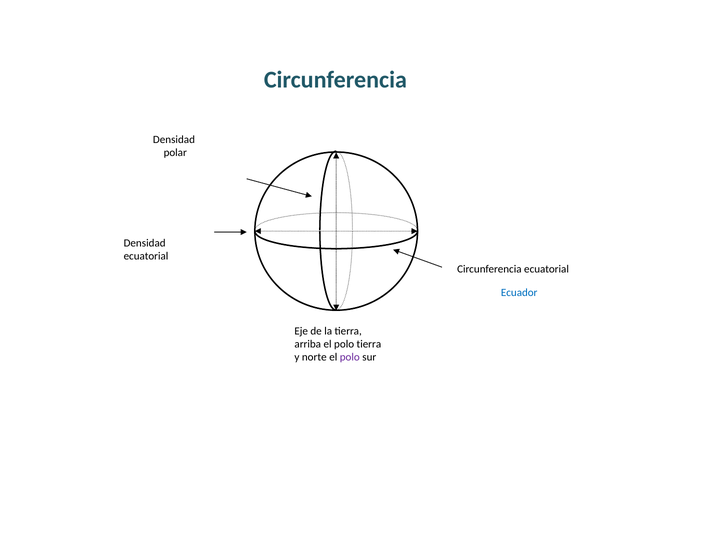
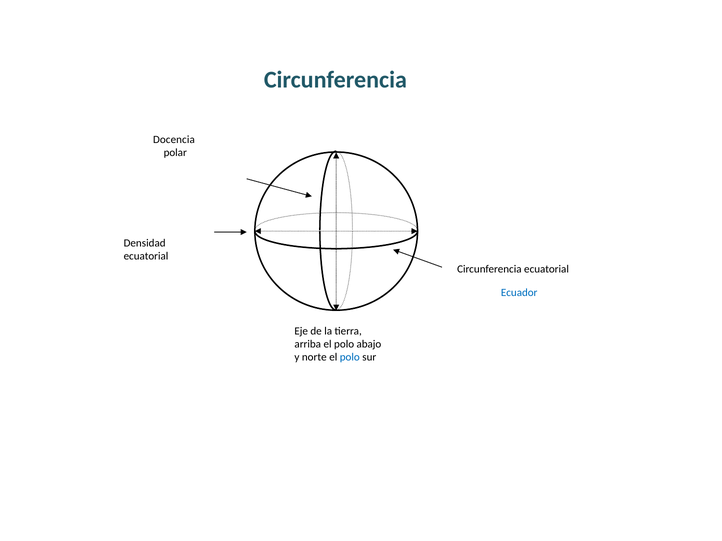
Densidad at (174, 140): Densidad -> Docencia
polo tierra: tierra -> abajo
polo at (350, 358) colour: purple -> blue
